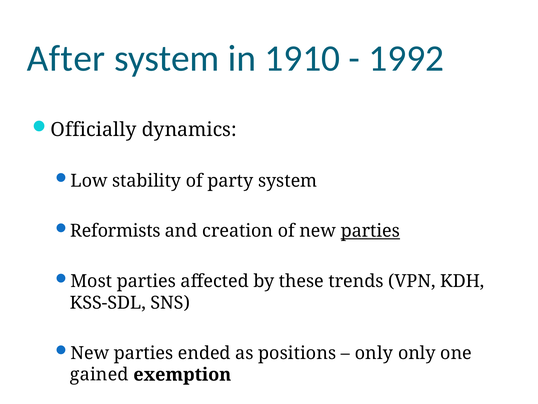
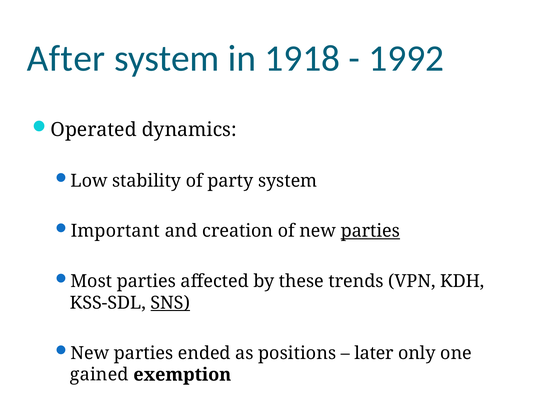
1910: 1910 -> 1918
Officially: Officially -> Operated
Reformists: Reformists -> Important
SNS underline: none -> present
only at (374, 353): only -> later
